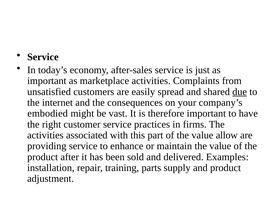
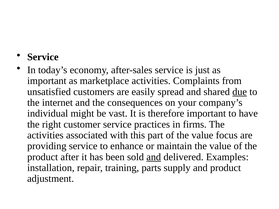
embodied: embodied -> individual
allow: allow -> focus
and at (154, 157) underline: none -> present
